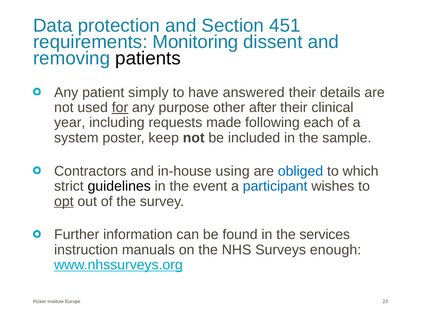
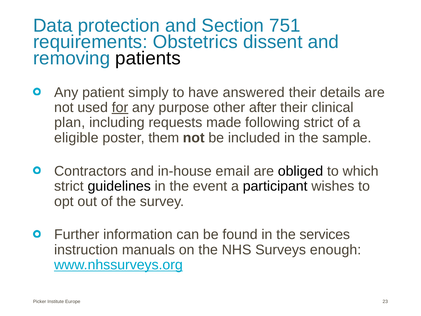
451: 451 -> 751
Monitoring: Monitoring -> Obstetrics
year: year -> plan
following each: each -> strict
system: system -> eligible
keep: keep -> them
using: using -> email
obliged colour: blue -> black
participant colour: blue -> black
opt underline: present -> none
